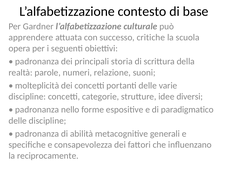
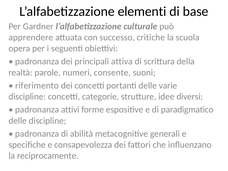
contesto: contesto -> elementi
storia: storia -> attiva
relazione: relazione -> consente
molteplicità: molteplicità -> riferimento
nello: nello -> attivi
